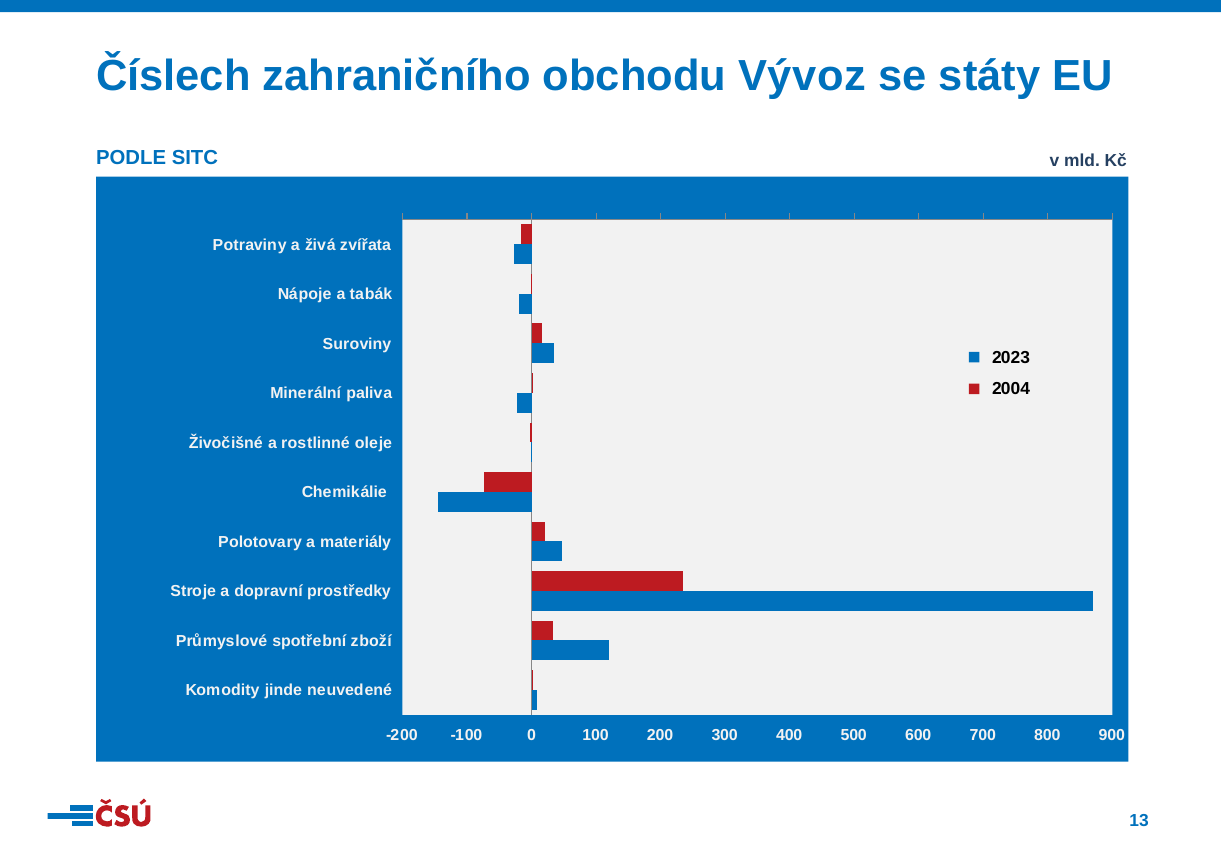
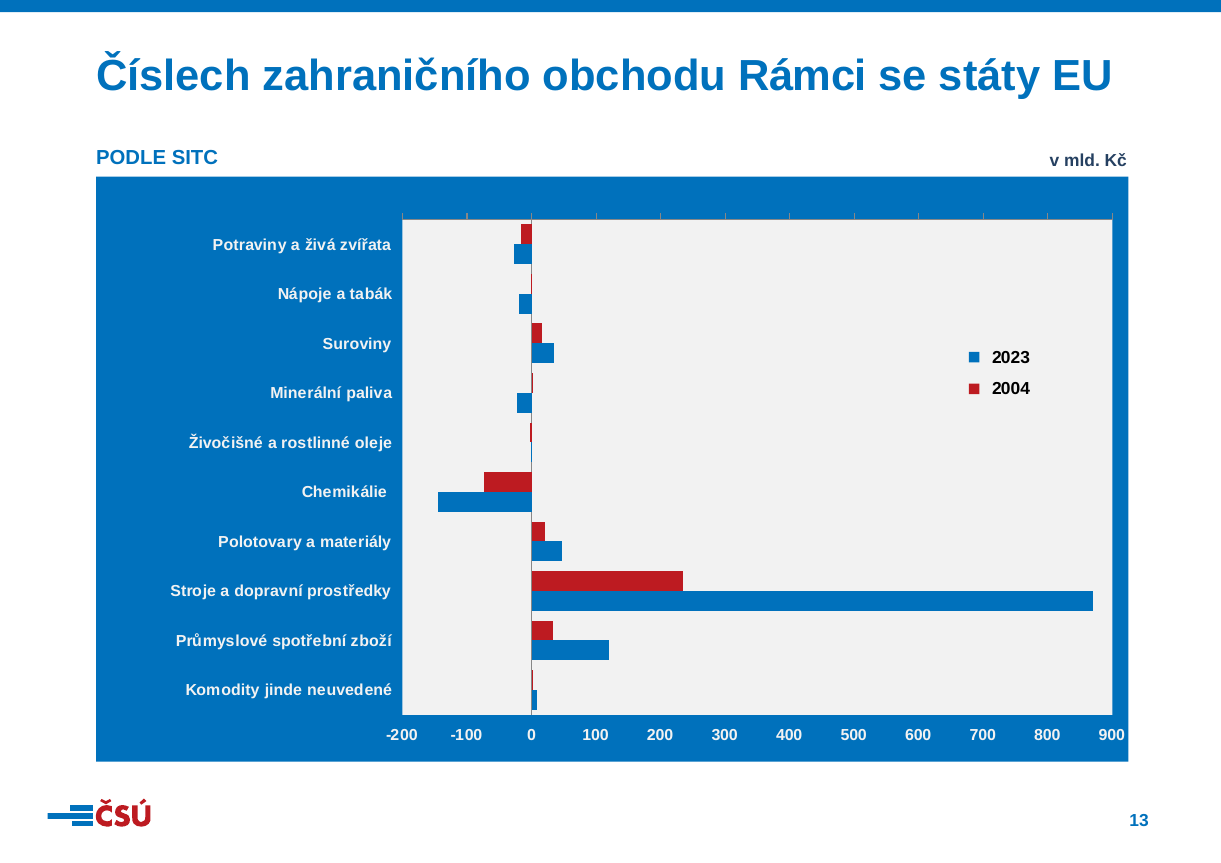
Vývoz: Vývoz -> Rámci
